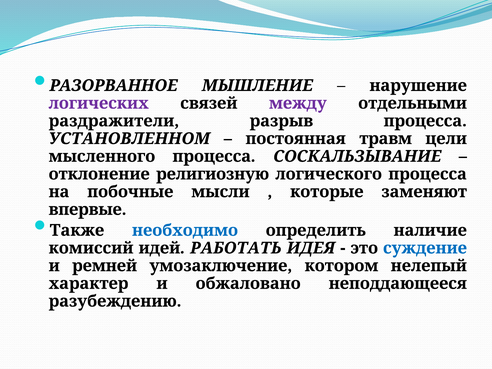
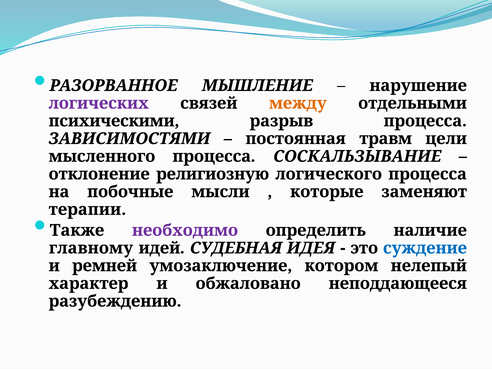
между colour: purple -> orange
раздражители: раздражители -> психическими
УСТАНОВЛЕННОМ: УСТАНОВЛЕННОМ -> ЗАВИСИМОСТЯМИ
впервые: впервые -> терапии
необходимо colour: blue -> purple
комиссий: комиссий -> главному
РАБОТАТЬ: РАБОТАТЬ -> СУДЕБНАЯ
